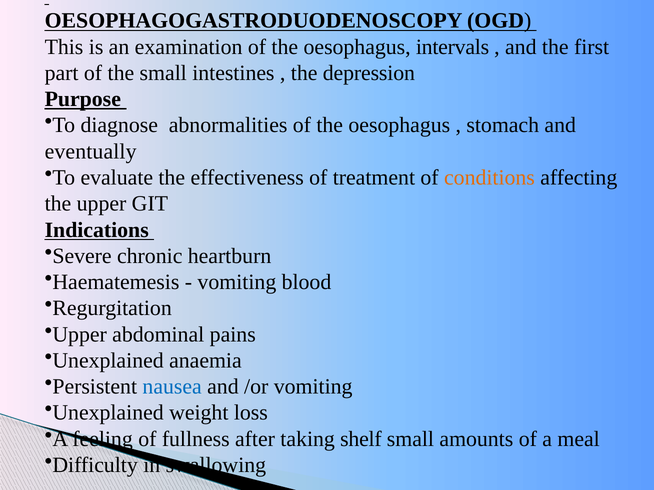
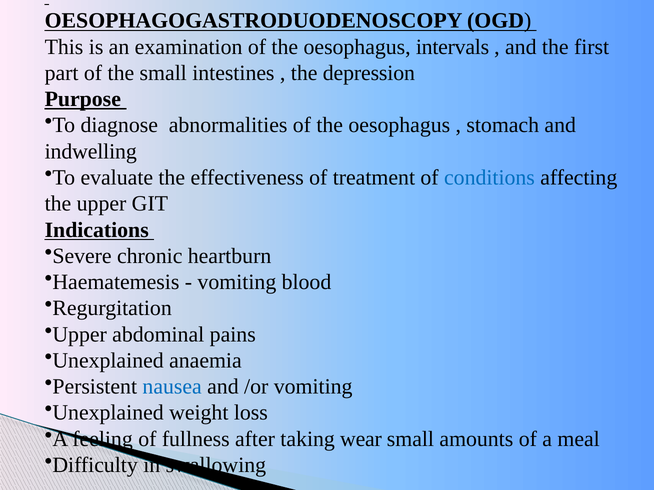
eventually: eventually -> indwelling
conditions colour: orange -> blue
shelf: shelf -> wear
